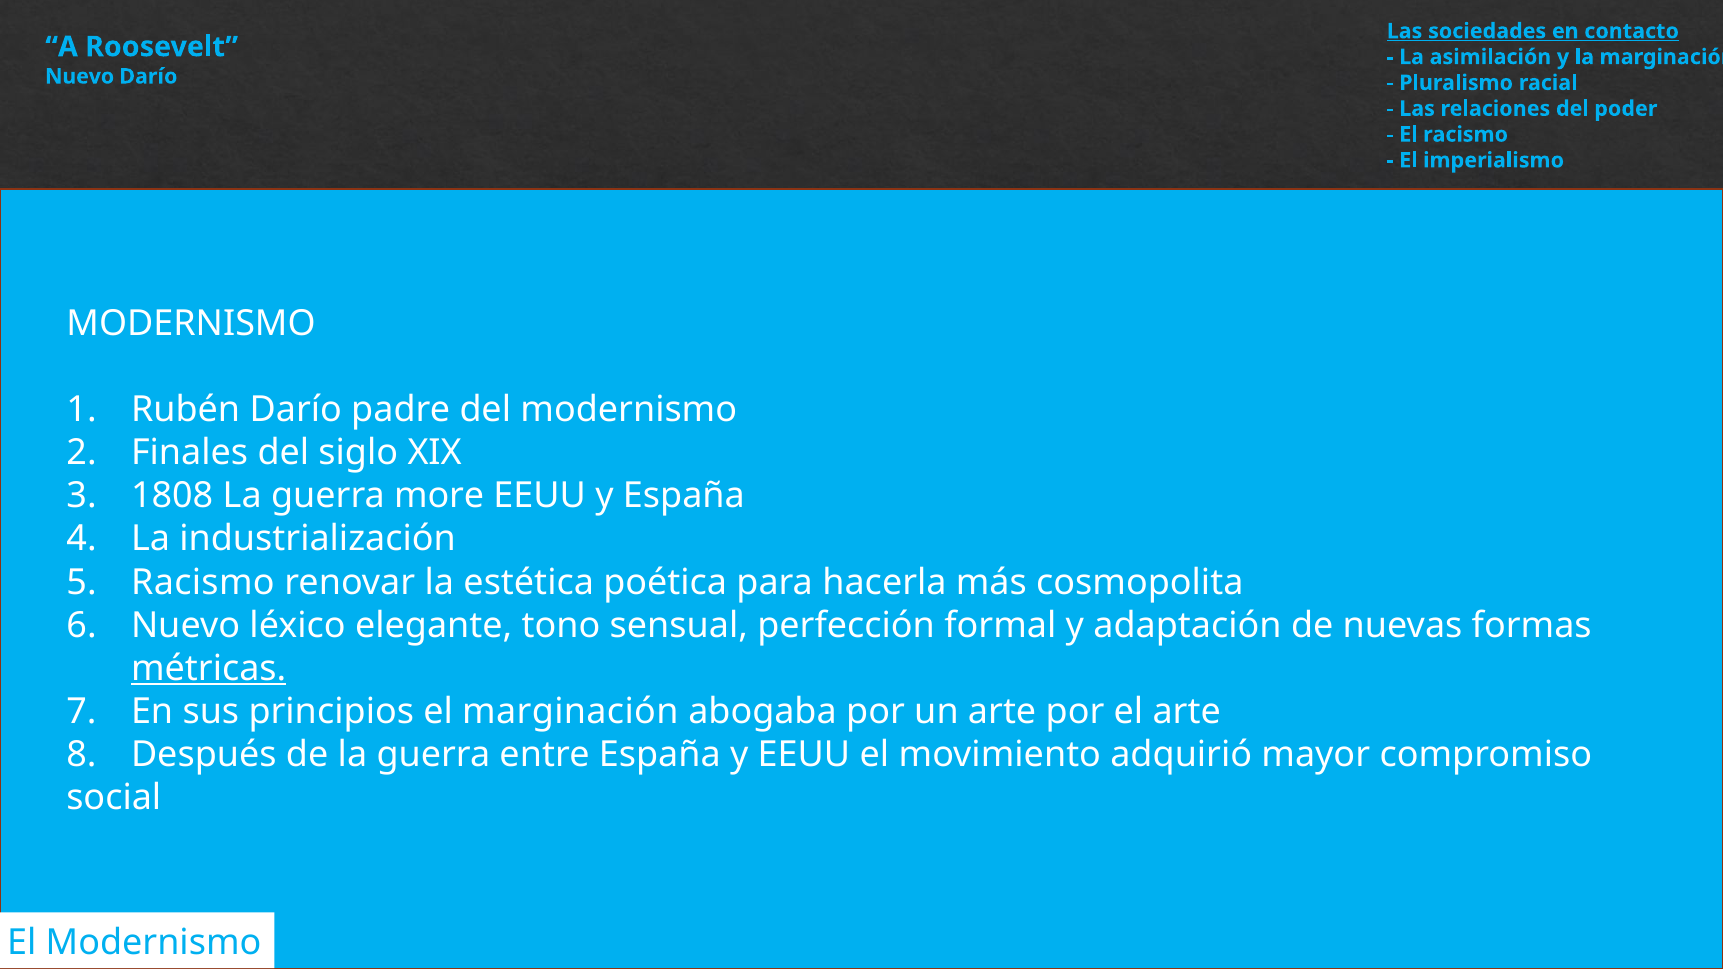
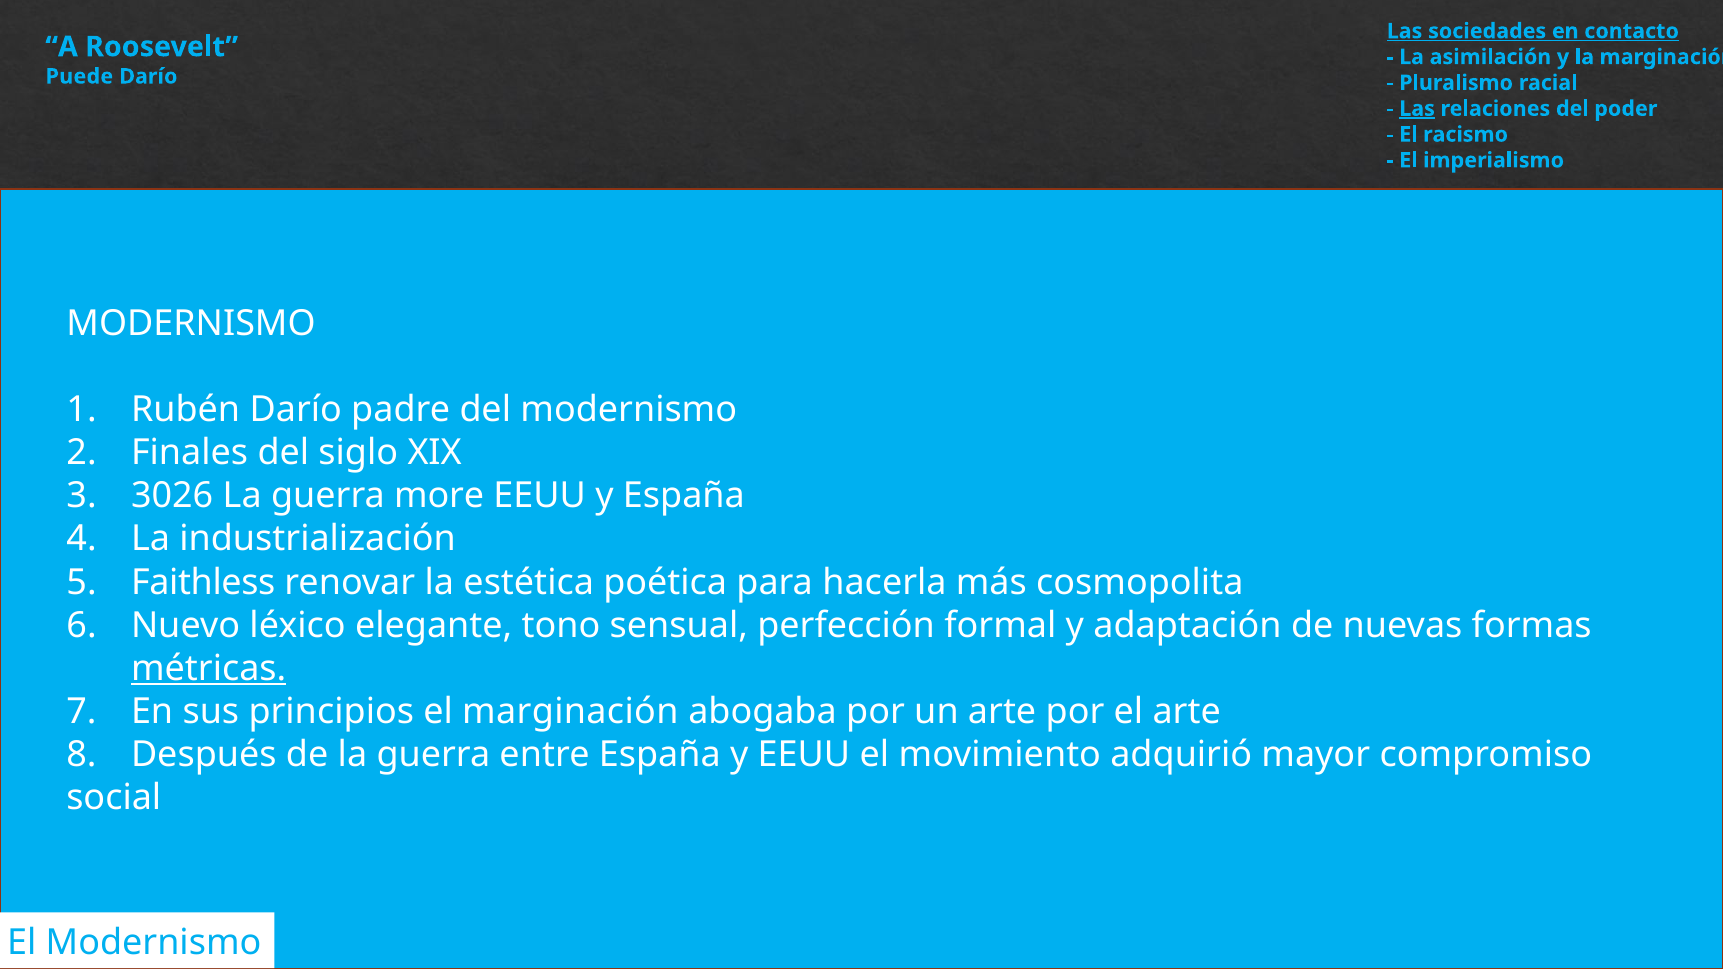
Nuevo at (80, 76): Nuevo -> Puede
Las at (1417, 109) underline: none -> present
1808: 1808 -> 3026
Racismo at (203, 582): Racismo -> Faithless
